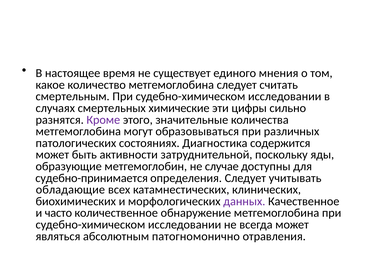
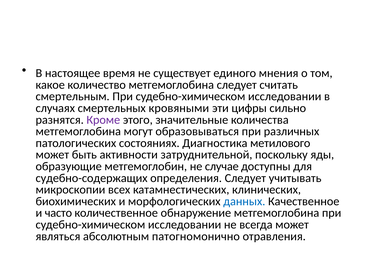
химические: химические -> кровяными
содержится: содержится -> метилового
судебно-принимается: судебно-принимается -> судебно-содержащих
обладающие: обладающие -> микроскопии
данных colour: purple -> blue
